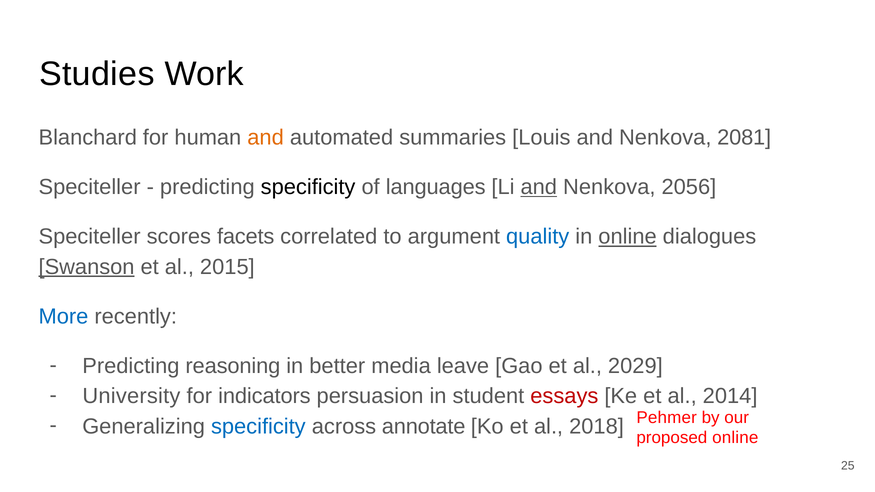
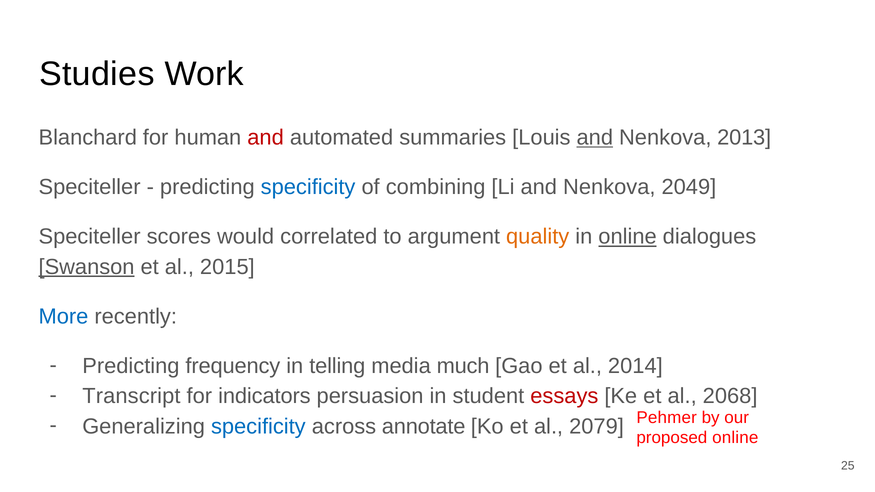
and at (266, 138) colour: orange -> red
and at (595, 138) underline: none -> present
2081: 2081 -> 2013
specificity at (308, 187) colour: black -> blue
languages: languages -> combining
and at (539, 187) underline: present -> none
2056: 2056 -> 2049
facets: facets -> would
quality colour: blue -> orange
reasoning: reasoning -> frequency
better: better -> telling
leave: leave -> much
2029: 2029 -> 2014
University: University -> Transcript
2014: 2014 -> 2068
2018: 2018 -> 2079
